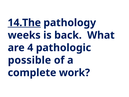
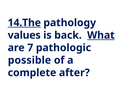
weeks: weeks -> values
What underline: none -> present
4: 4 -> 7
work: work -> after
